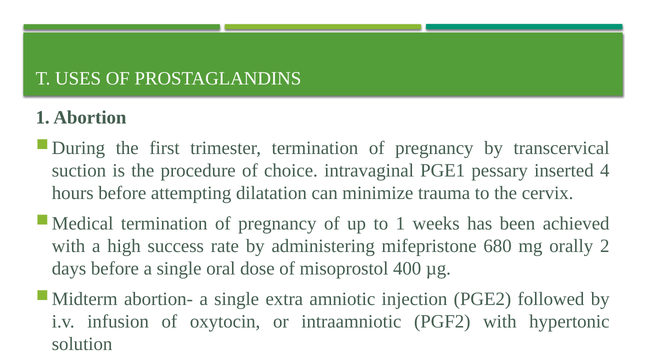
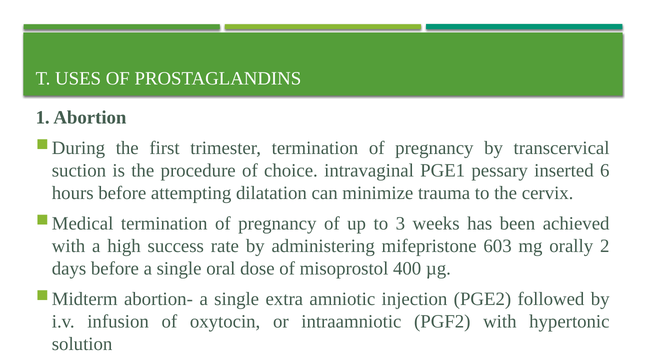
4: 4 -> 6
to 1: 1 -> 3
680: 680 -> 603
